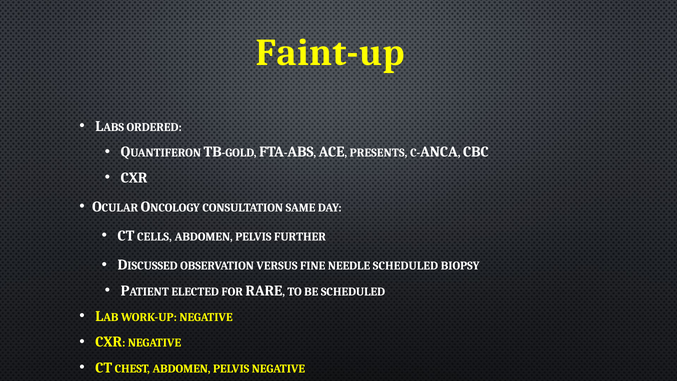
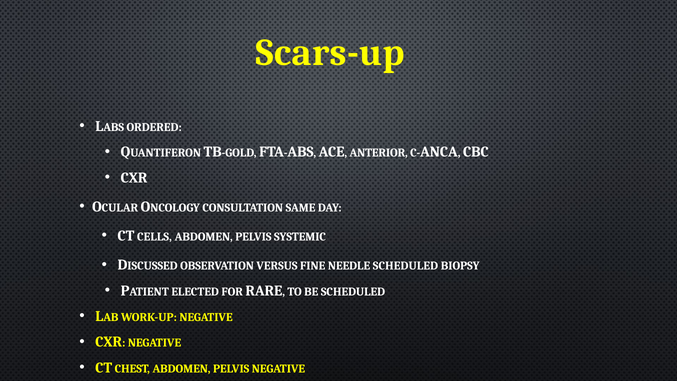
Faint-up: Faint-up -> Scars-up
PRESENTS: PRESENTS -> ANTERIOR
FURTHER: FURTHER -> SYSTEMIC
